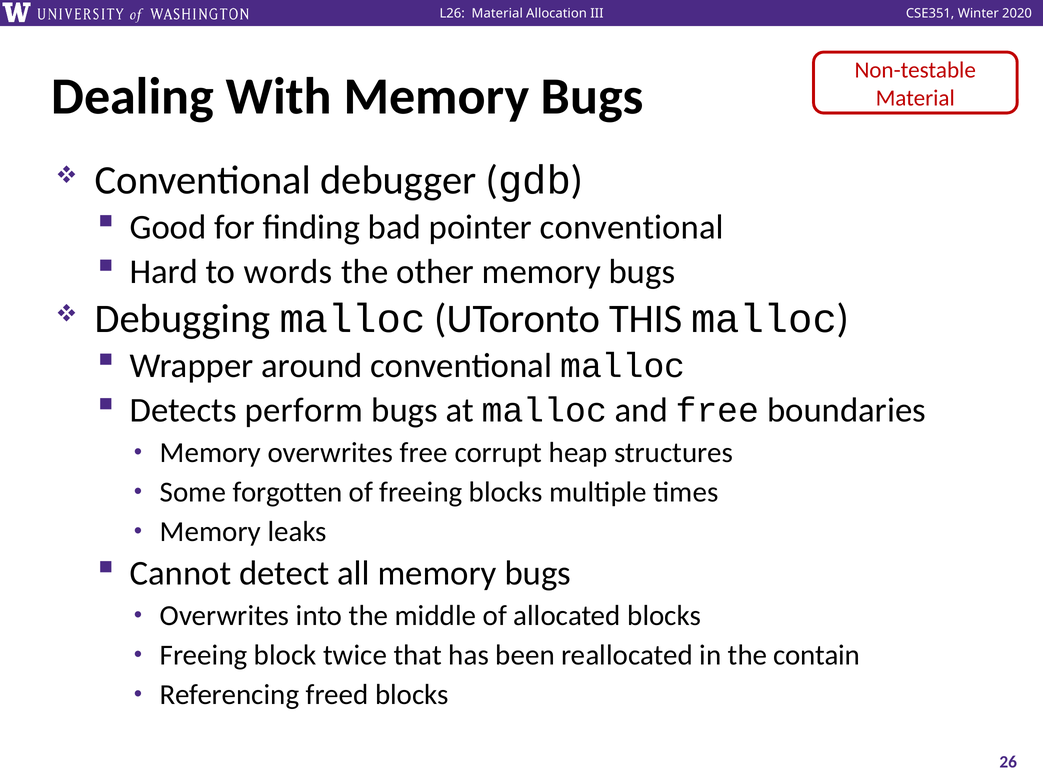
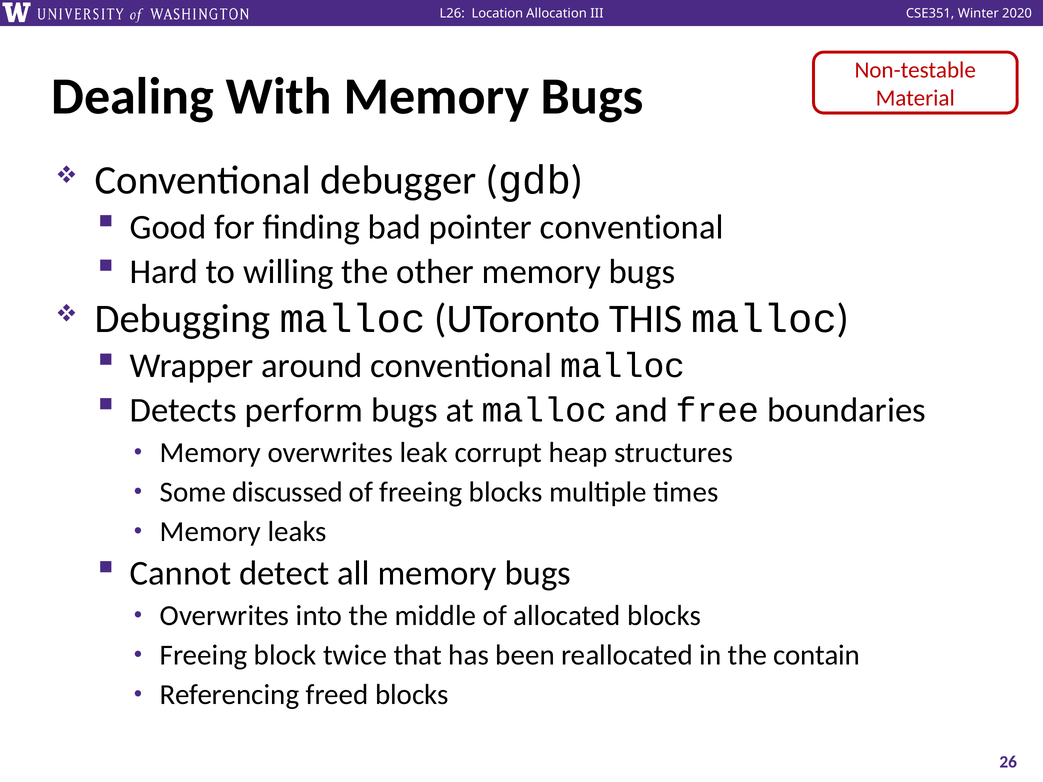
Material at (497, 14): Material -> Location
words: words -> willing
overwrites free: free -> leak
forgotten: forgotten -> discussed
